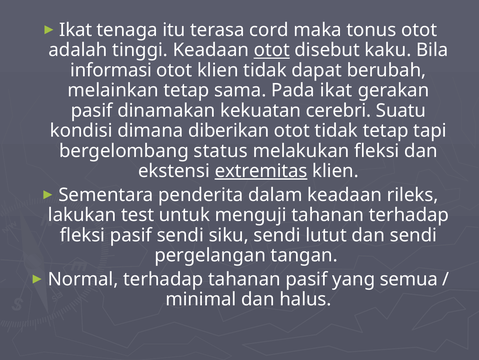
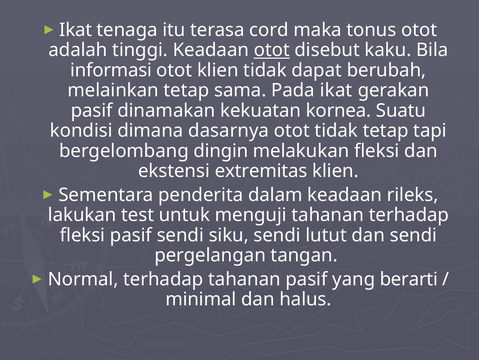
cerebri: cerebri -> kornea
diberikan: diberikan -> dasarnya
status: status -> dingin
extremitas underline: present -> none
semua: semua -> berarti
